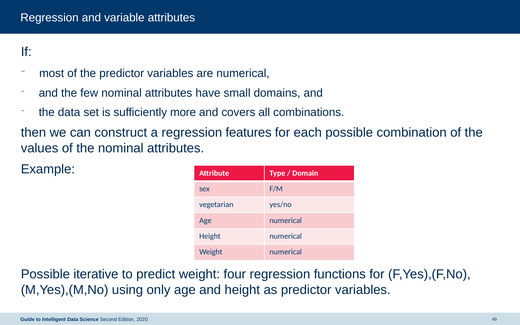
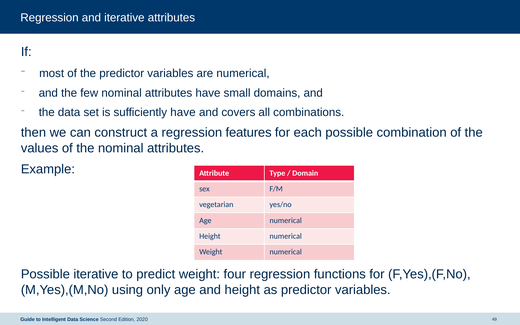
and variable: variable -> iterative
sufficiently more: more -> have
